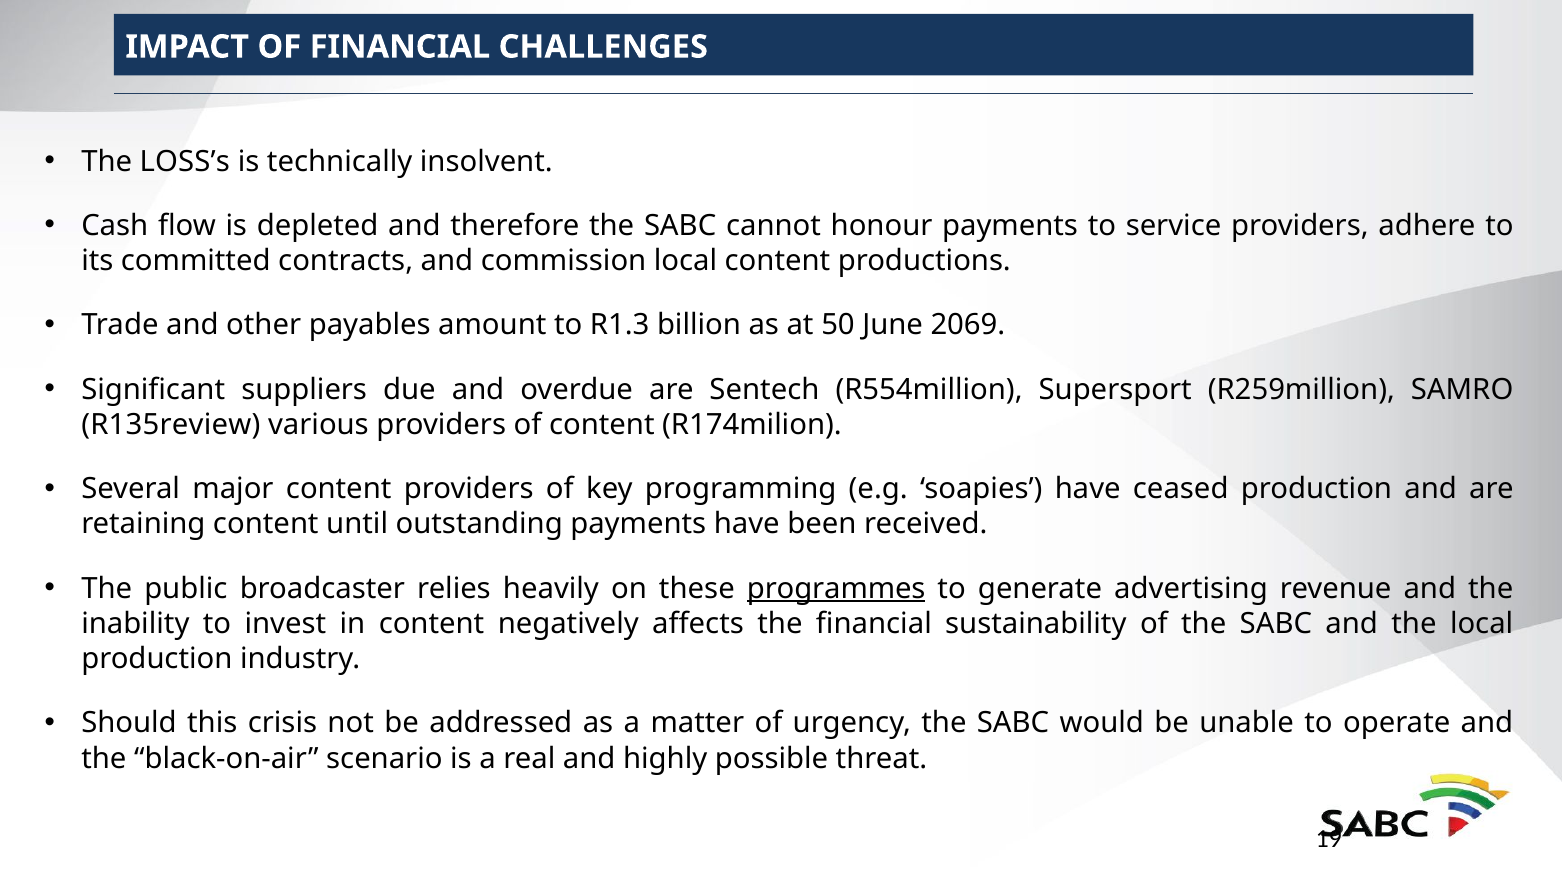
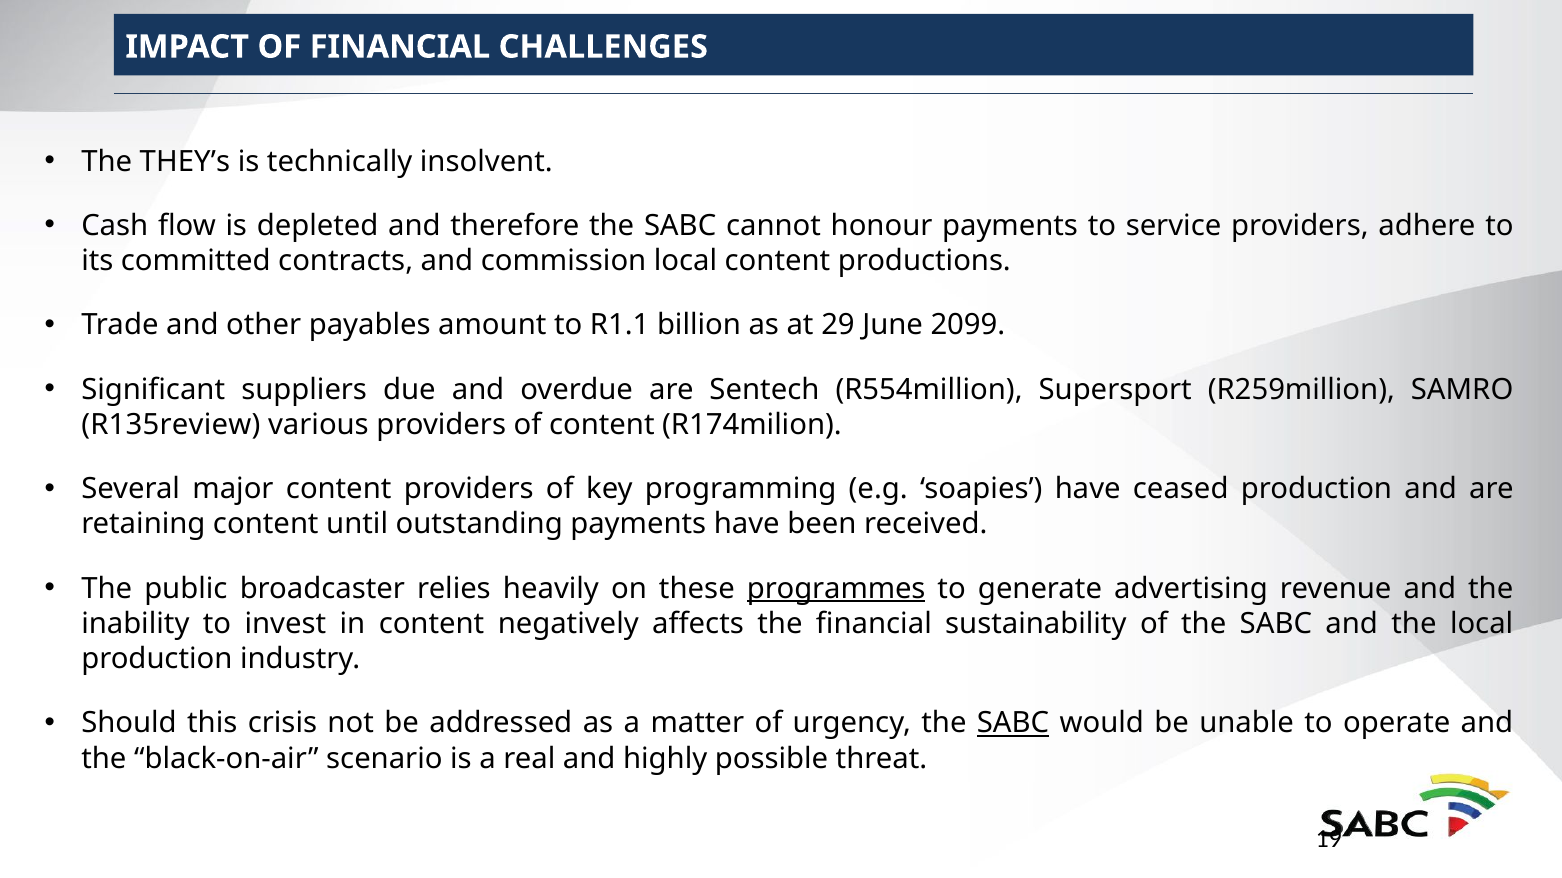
LOSS’s: LOSS’s -> THEY’s
R1.3: R1.3 -> R1.1
50: 50 -> 29
2069: 2069 -> 2099
SABC at (1013, 724) underline: none -> present
